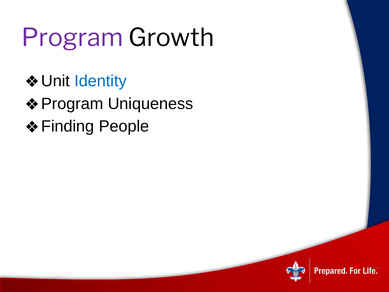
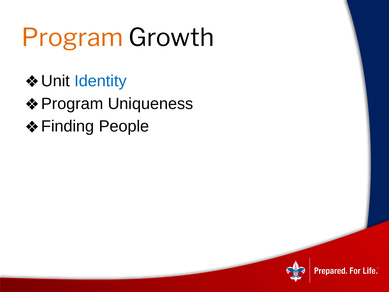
Program at (72, 38) colour: purple -> orange
